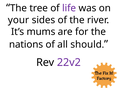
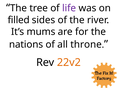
your: your -> filled
should: should -> throne
22v2 colour: purple -> orange
